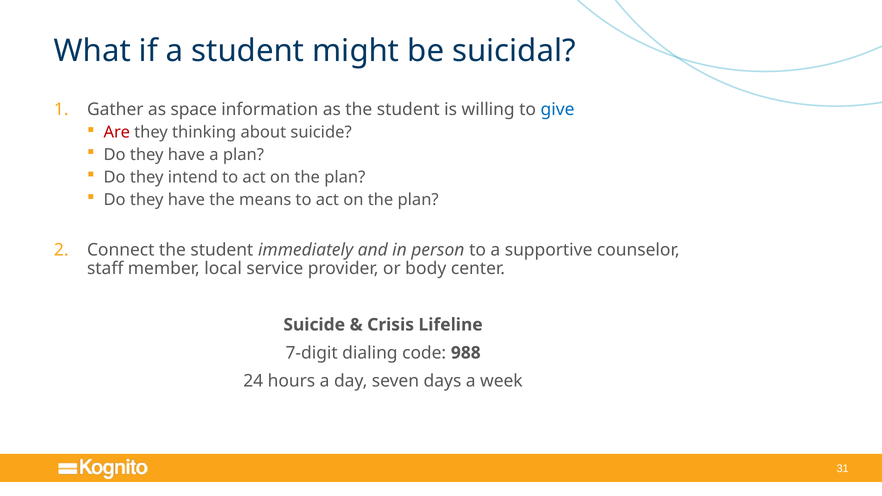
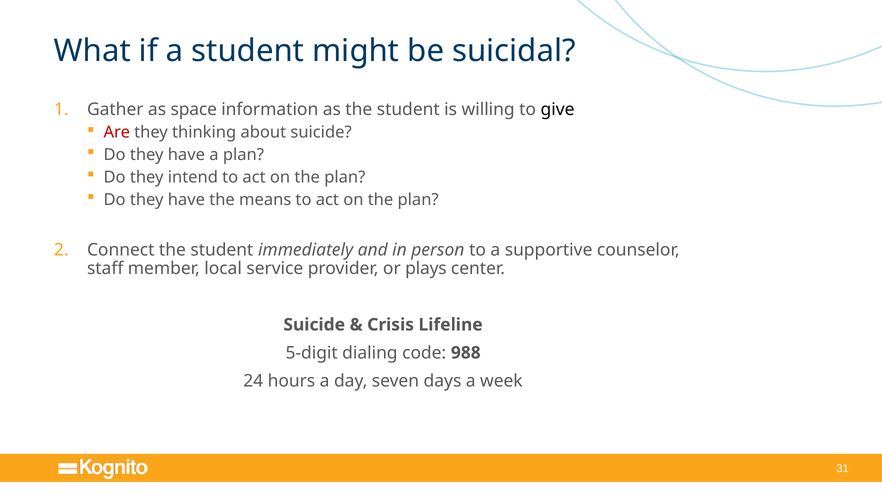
give colour: blue -> black
body: body -> plays
7-digit: 7-digit -> 5-digit
